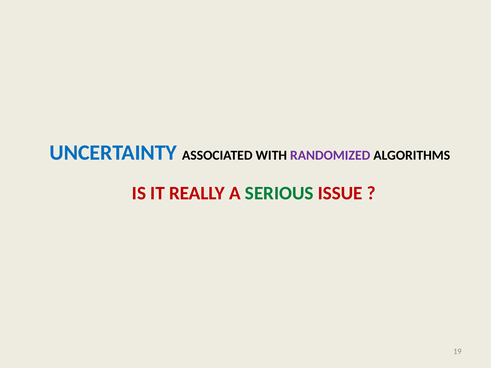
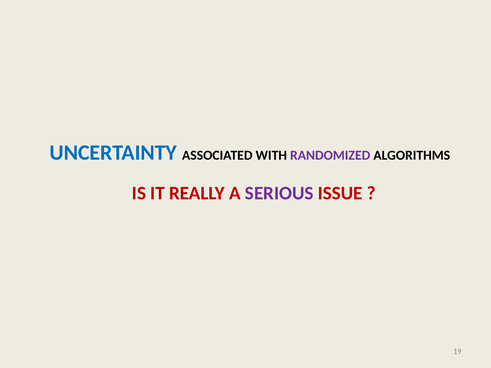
SERIOUS colour: green -> purple
